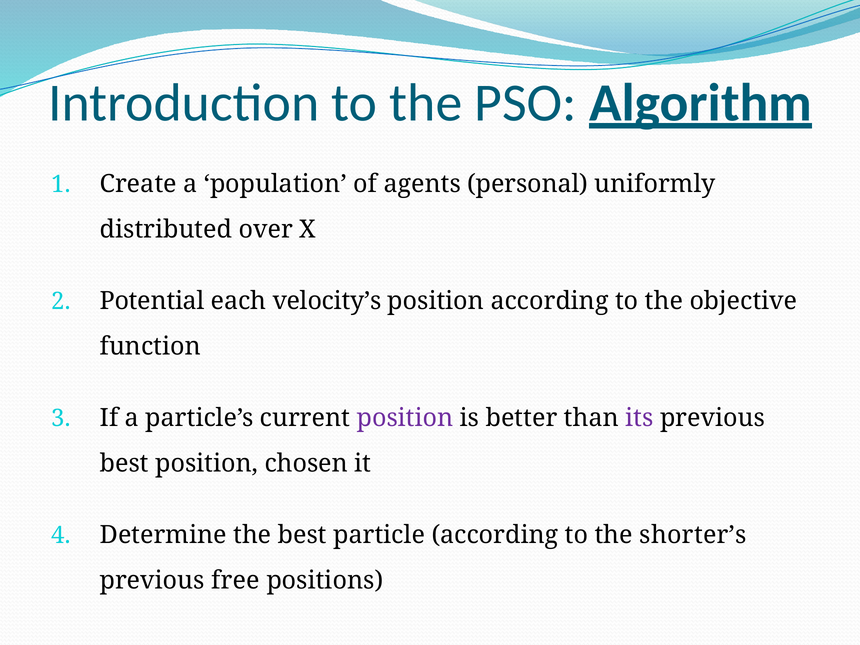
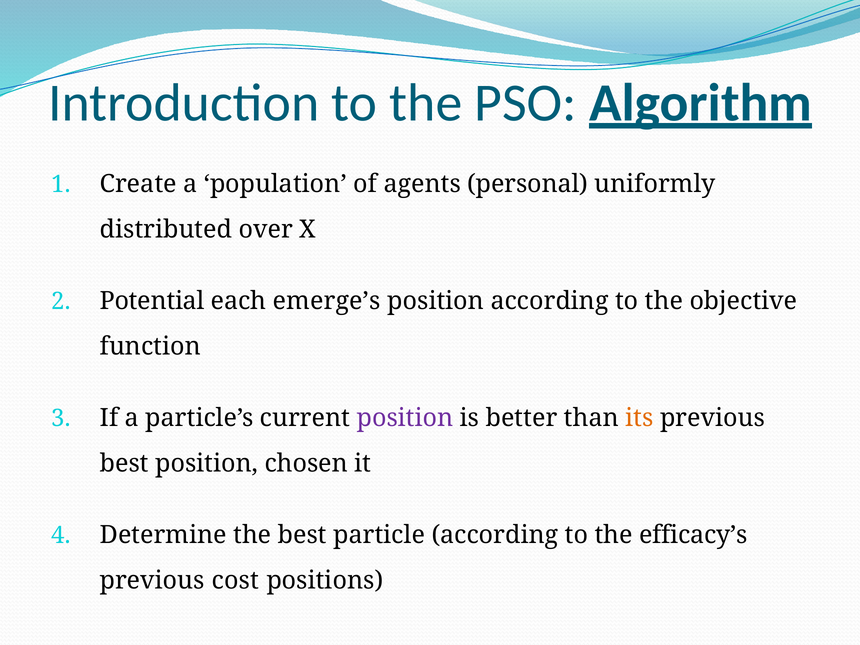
velocity’s: velocity’s -> emerge’s
its colour: purple -> orange
shorter’s: shorter’s -> efficacy’s
free: free -> cost
